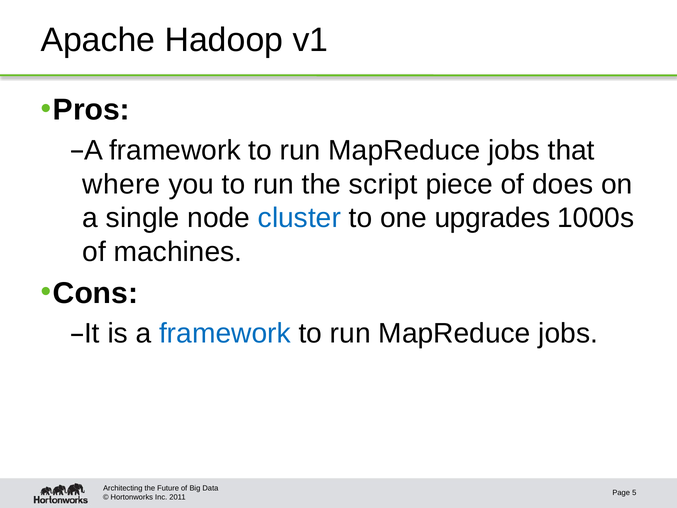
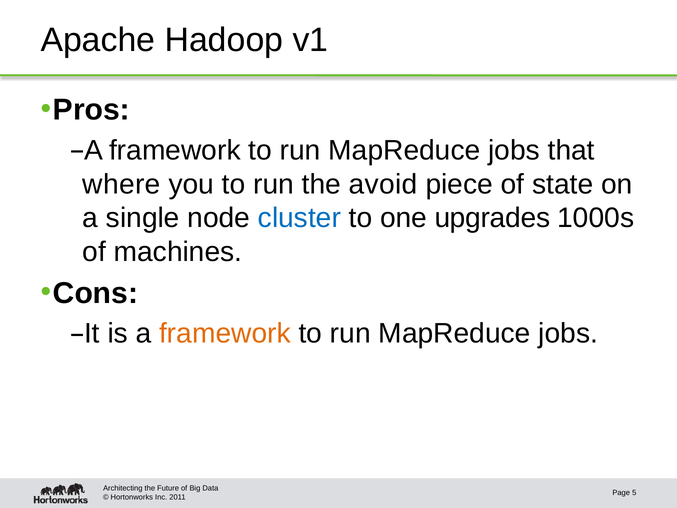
script: script -> avoid
does: does -> state
framework at (225, 333) colour: blue -> orange
